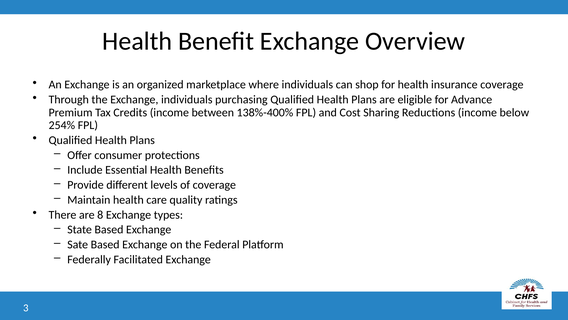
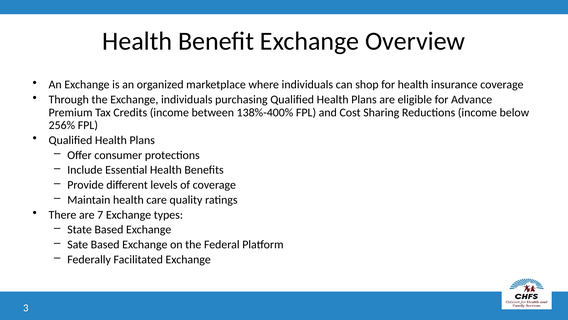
254%: 254% -> 256%
8: 8 -> 7
